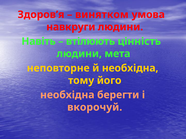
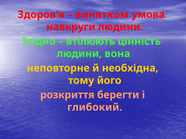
Навіть: Навіть -> Згідно
мета: мета -> вона
необхідна at (67, 95): необхідна -> розкриття
вкорочуй: вкорочуй -> глибокий
